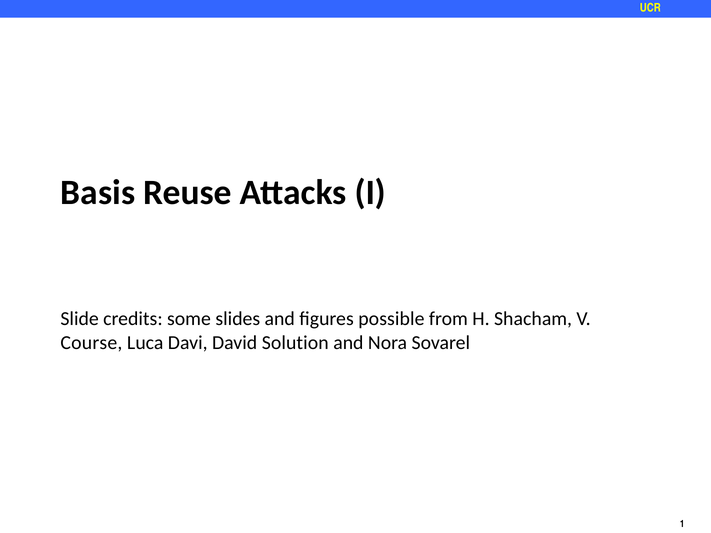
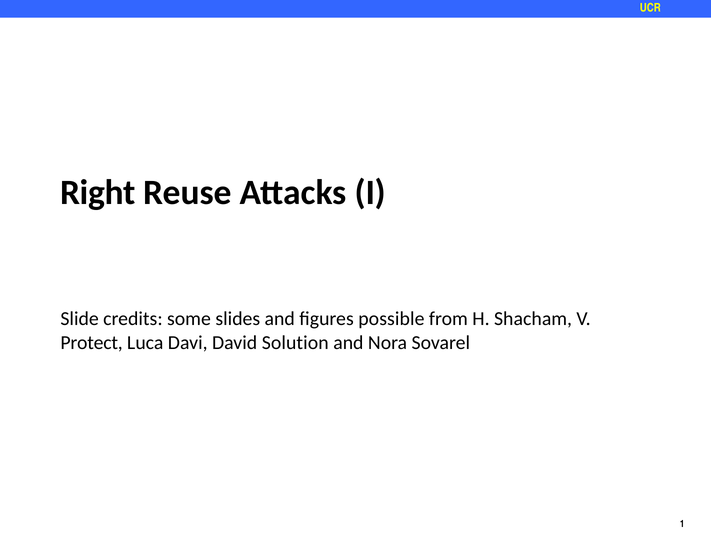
Basis: Basis -> Right
Course: Course -> Protect
